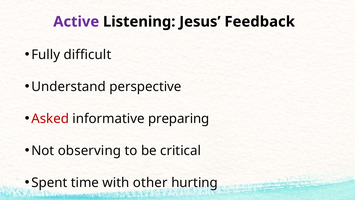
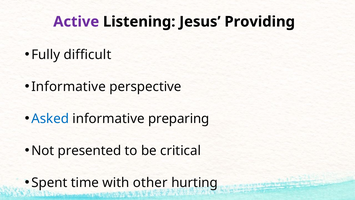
Feedback: Feedback -> Providing
Understand at (69, 87): Understand -> Informative
Asked colour: red -> blue
observing: observing -> presented
